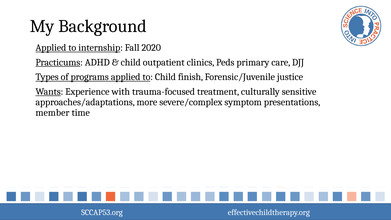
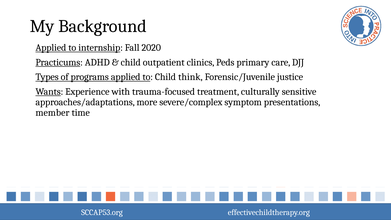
finish: finish -> think
